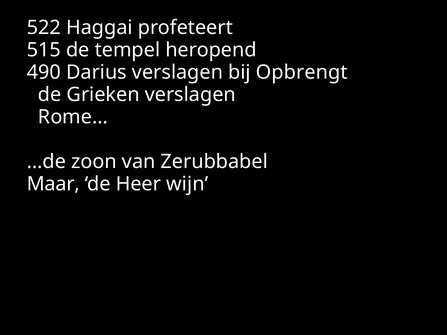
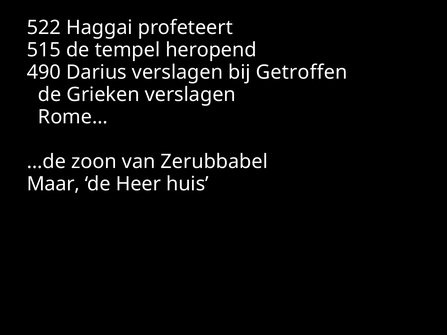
Opbrengt: Opbrengt -> Getroffen
wijn: wijn -> huis
